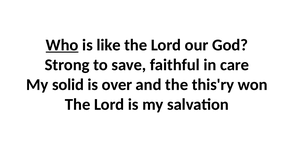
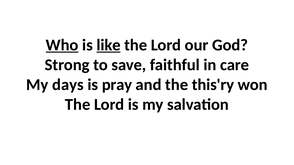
like underline: none -> present
solid: solid -> days
over: over -> pray
